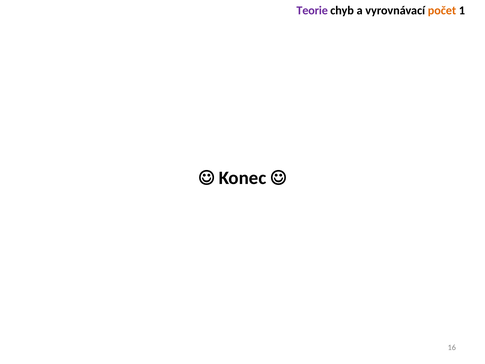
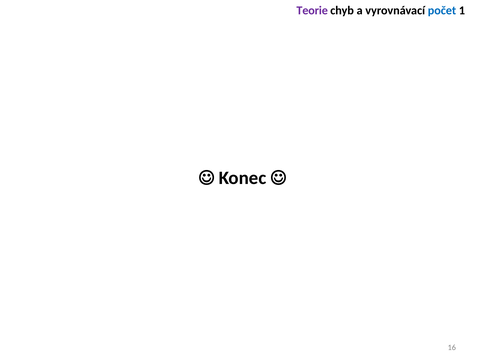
počet colour: orange -> blue
